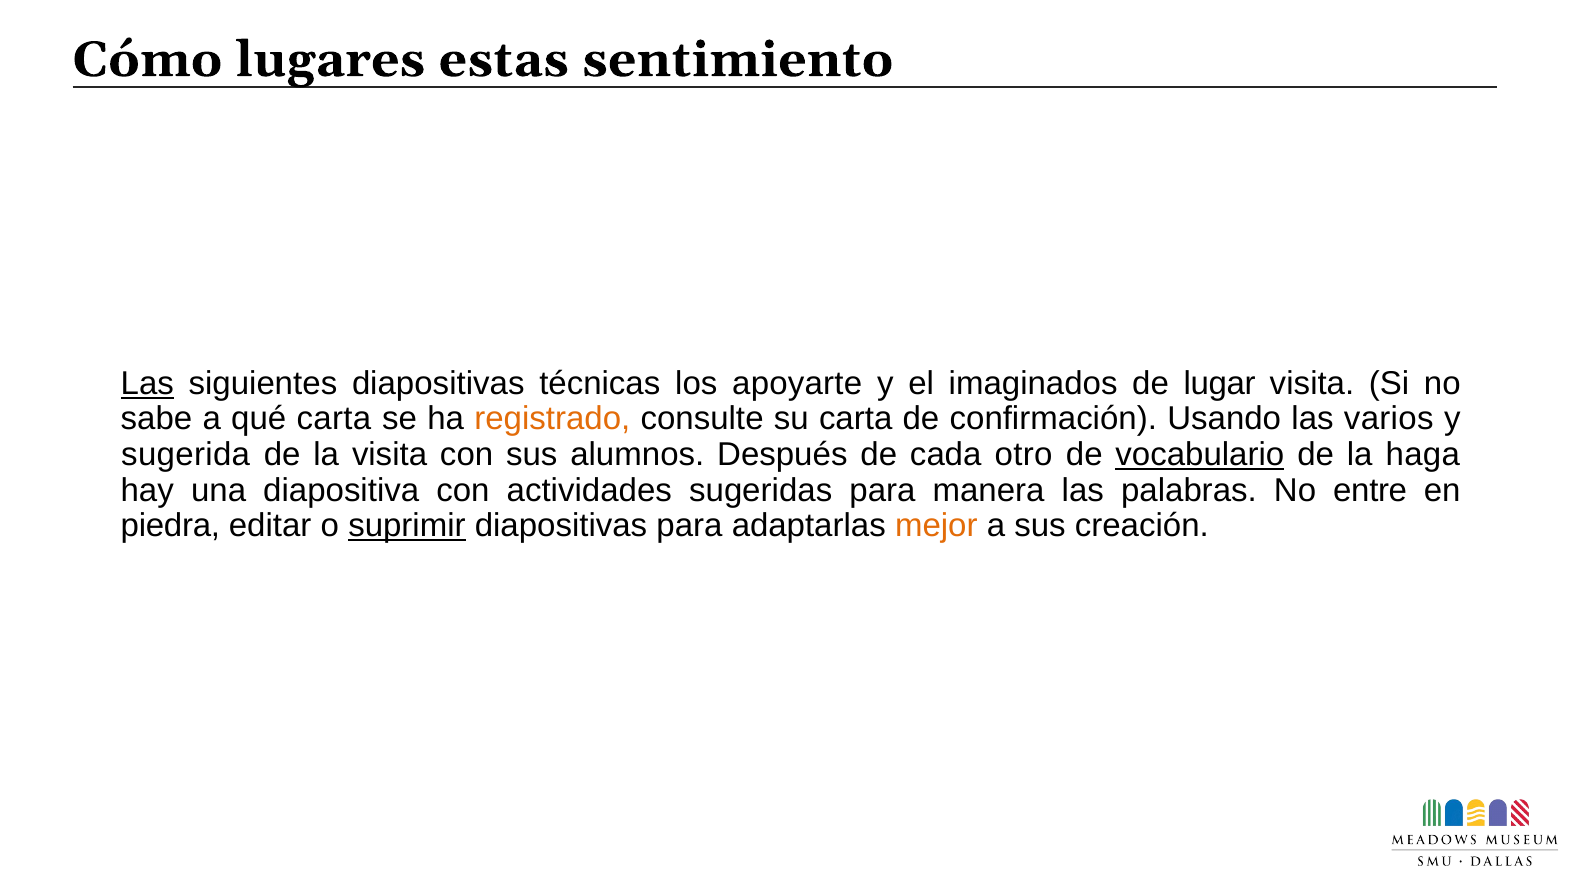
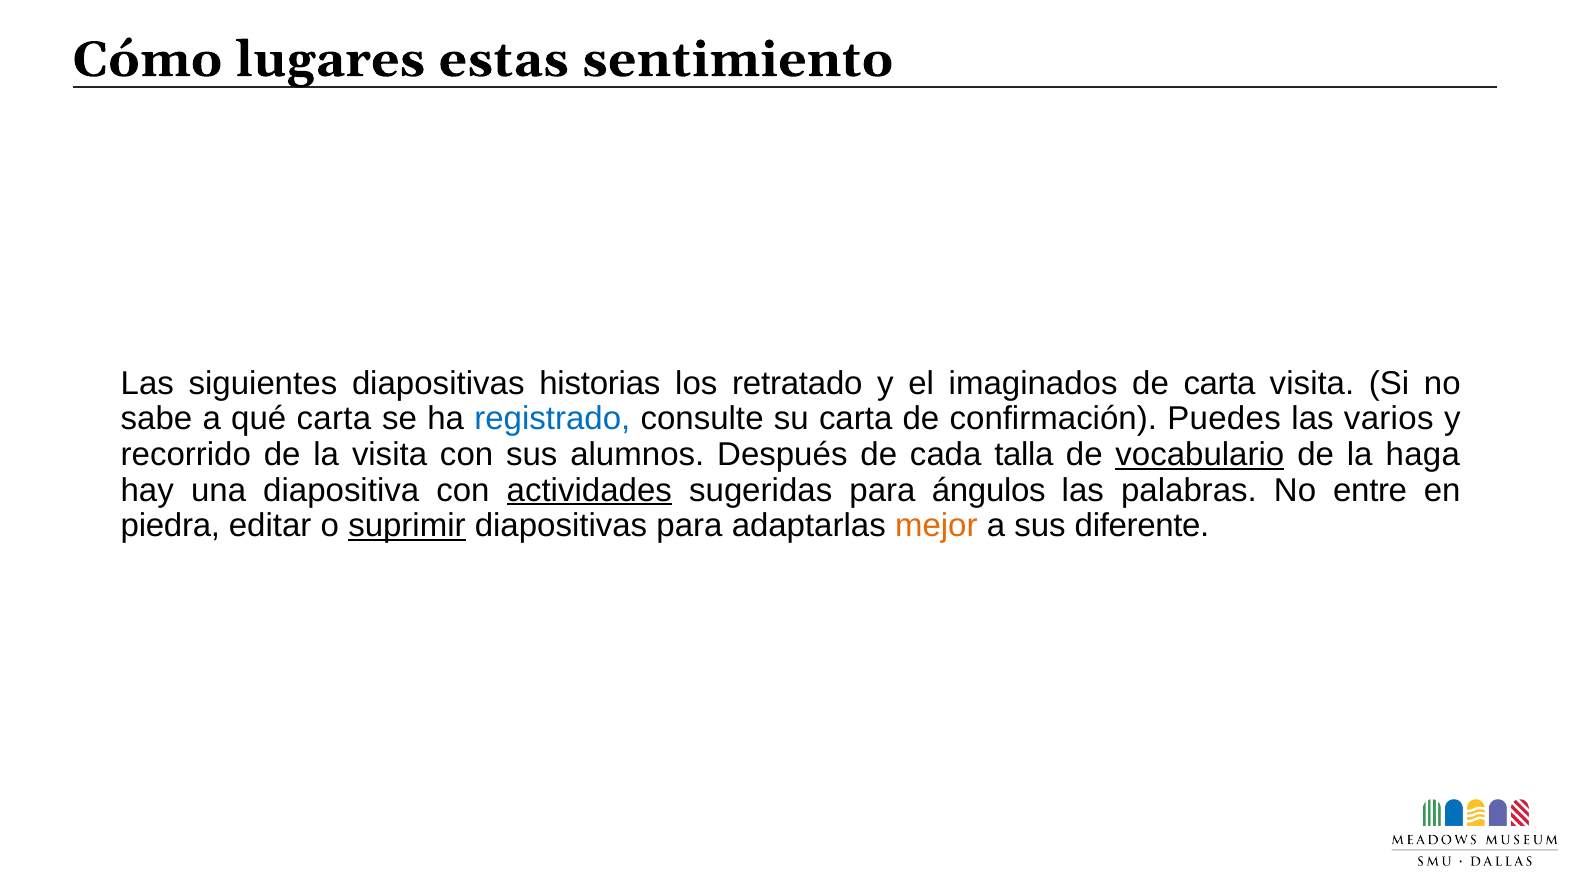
Las at (147, 384) underline: present -> none
técnicas: técnicas -> historias
apoyarte: apoyarte -> retratado
de lugar: lugar -> carta
registrado colour: orange -> blue
Usando: Usando -> Puedes
sugerida: sugerida -> recorrido
otro: otro -> talla
actividades underline: none -> present
manera: manera -> ángulos
creación: creación -> diferente
